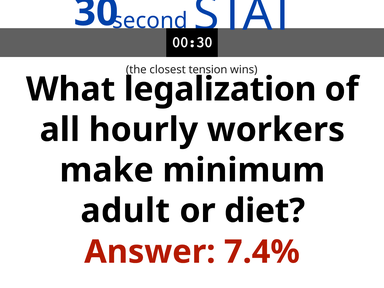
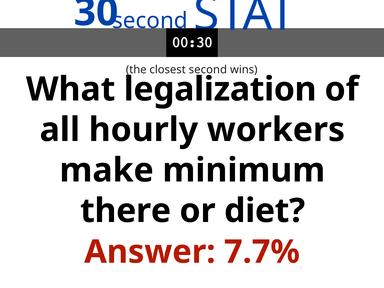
closest tension: tension -> second
adult: adult -> there
7.4%: 7.4% -> 7.7%
